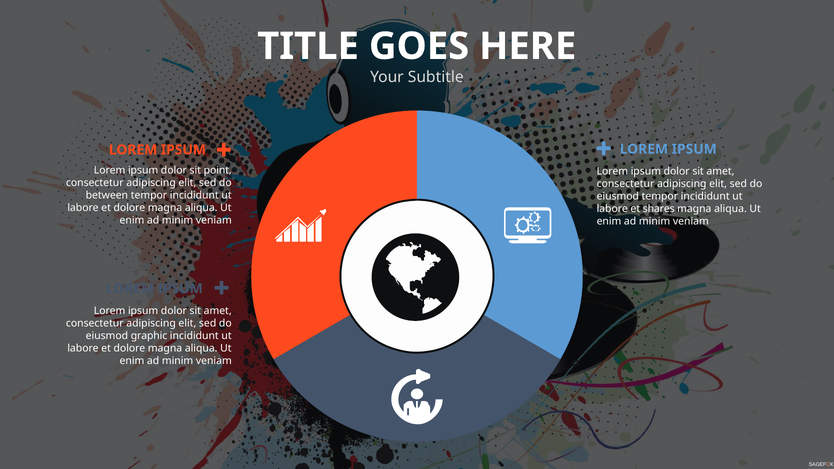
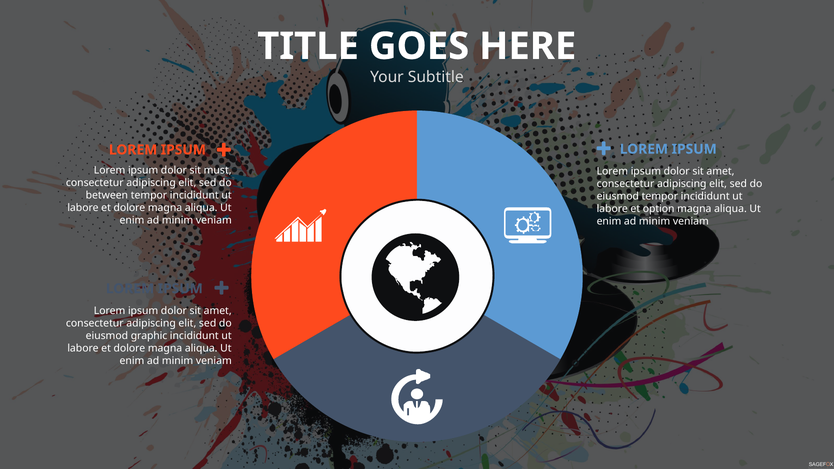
point: point -> must
shares: shares -> option
